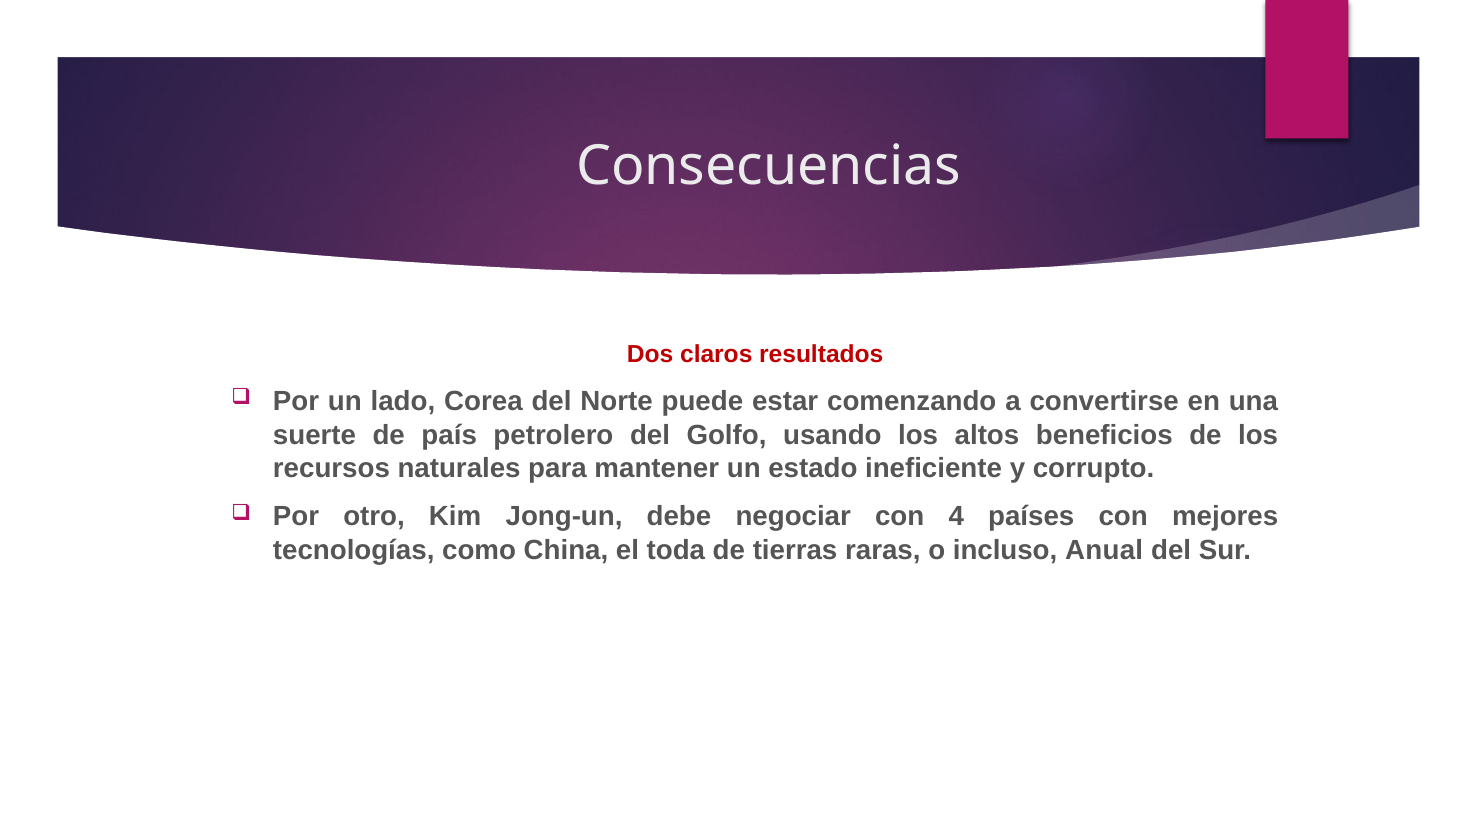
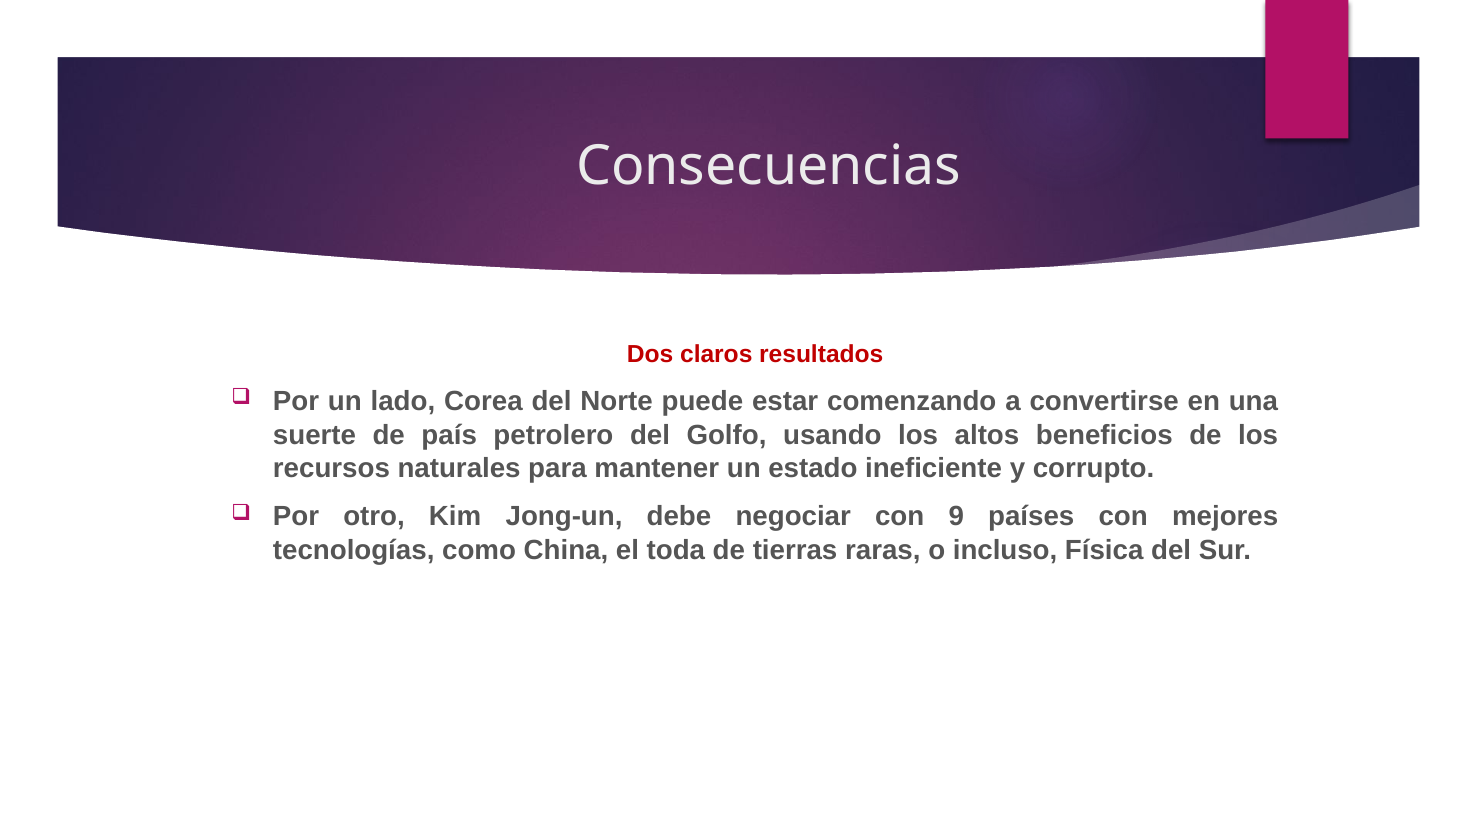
4: 4 -> 9
Anual: Anual -> Física
